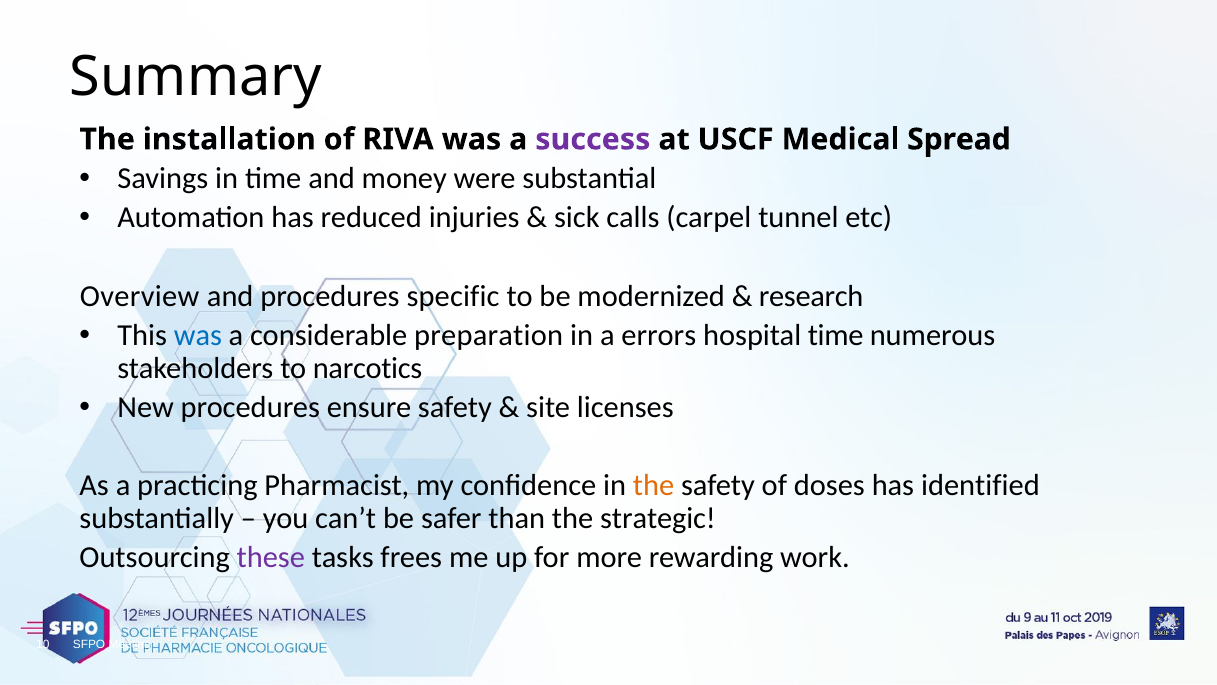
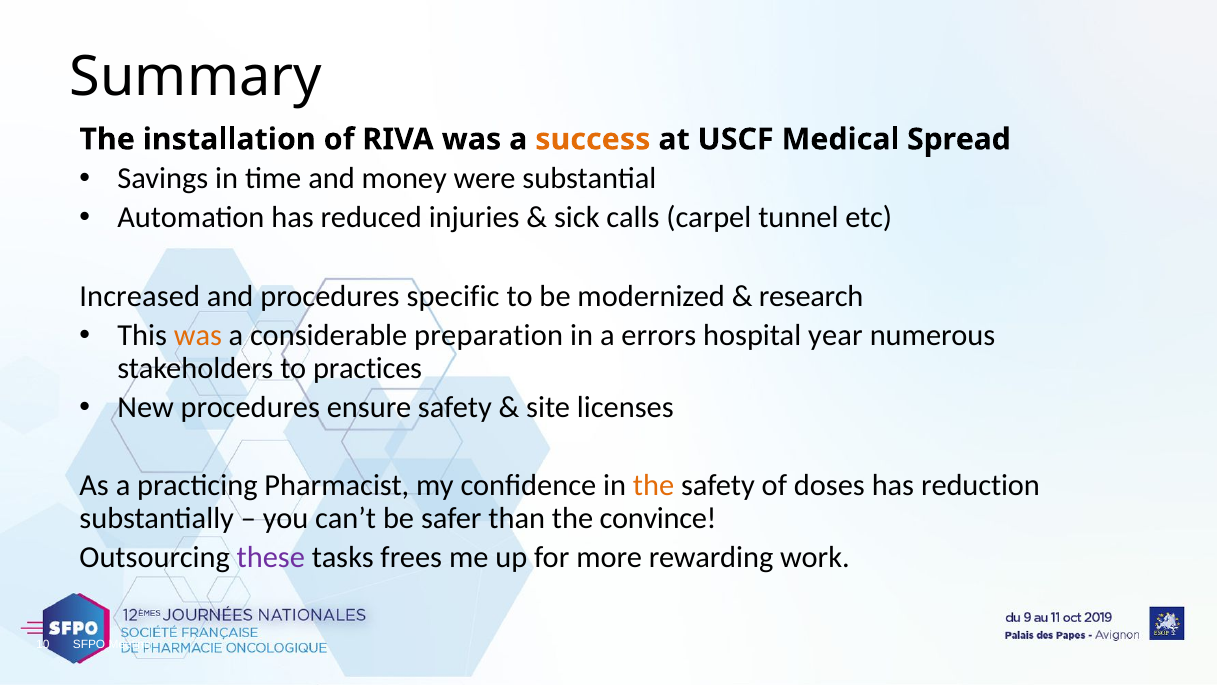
success colour: purple -> orange
Overview: Overview -> Increased
was at (198, 335) colour: blue -> orange
hospital time: time -> year
narcotics: narcotics -> practices
identified: identified -> reduction
strategic: strategic -> convince
